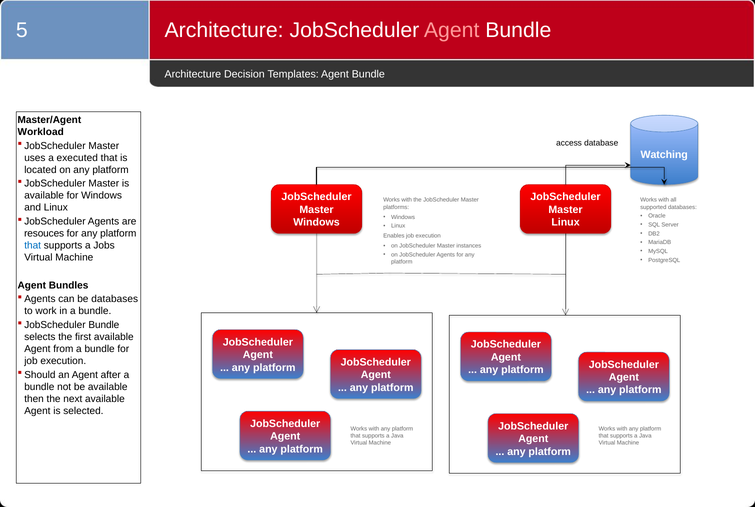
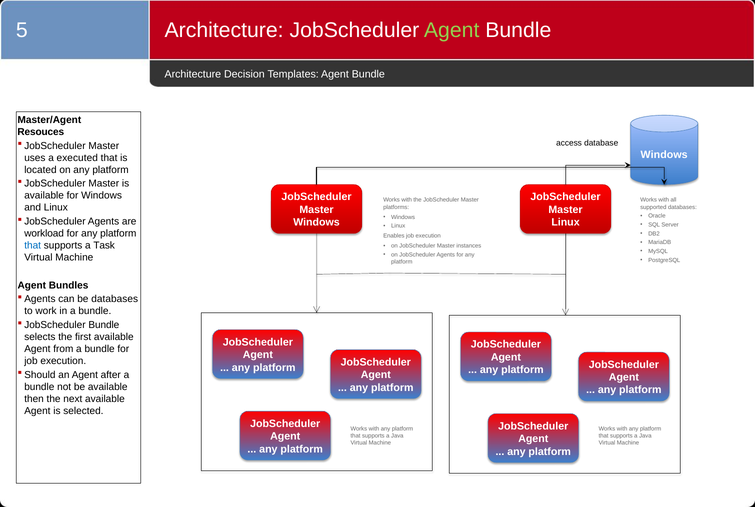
Agent at (452, 30) colour: pink -> light green
Workload: Workload -> Resouces
Watching at (664, 155): Watching -> Windows
resouces: resouces -> workload
Jobs: Jobs -> Task
